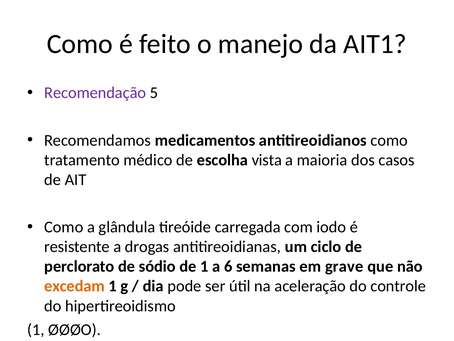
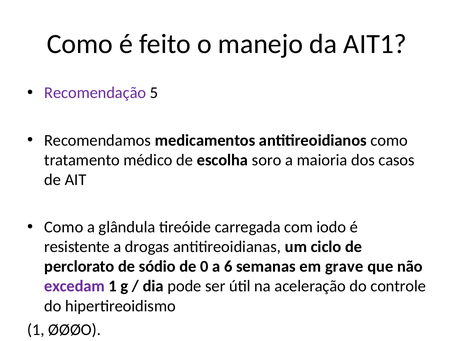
vista: vista -> soro
de 1: 1 -> 0
excedam colour: orange -> purple
